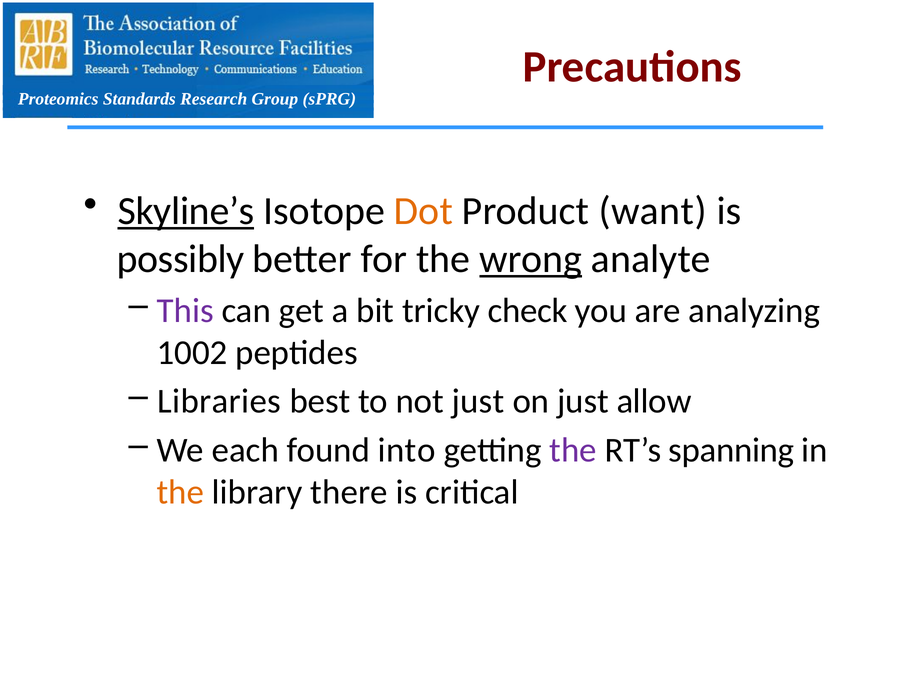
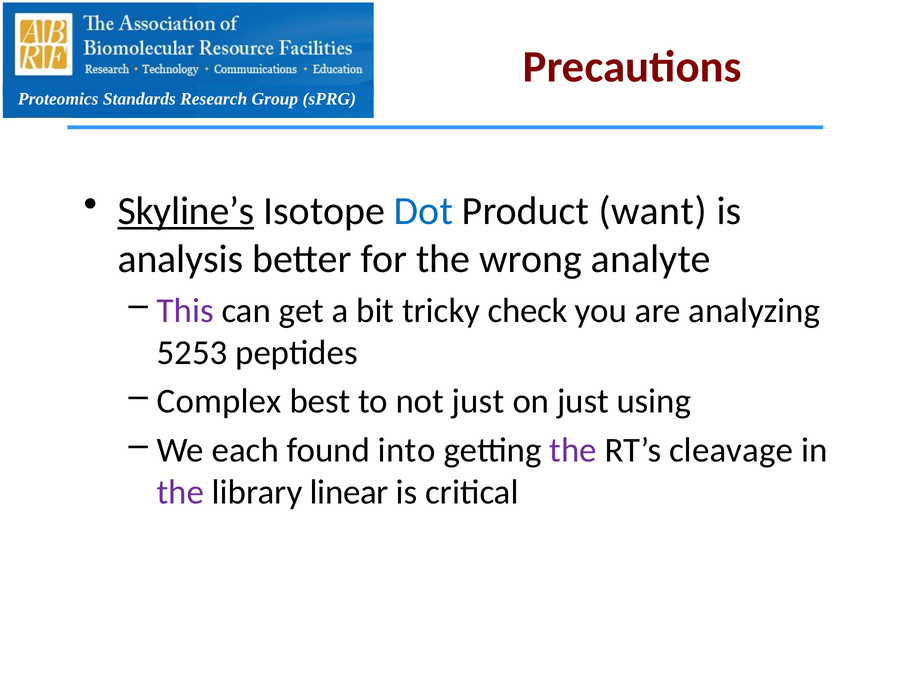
Dot colour: orange -> blue
possibly: possibly -> analysis
wrong underline: present -> none
1002: 1002 -> 5253
Libraries: Libraries -> Complex
allow: allow -> using
spanning: spanning -> cleavage
the at (180, 492) colour: orange -> purple
there: there -> linear
